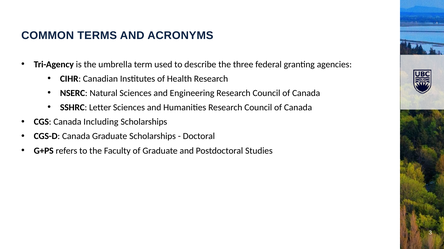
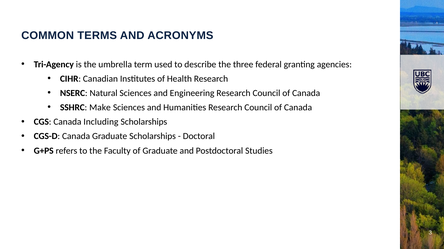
Letter: Letter -> Make
